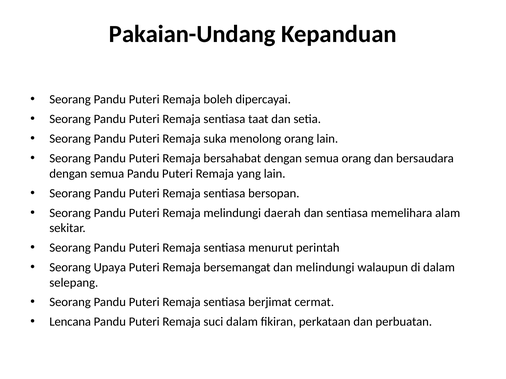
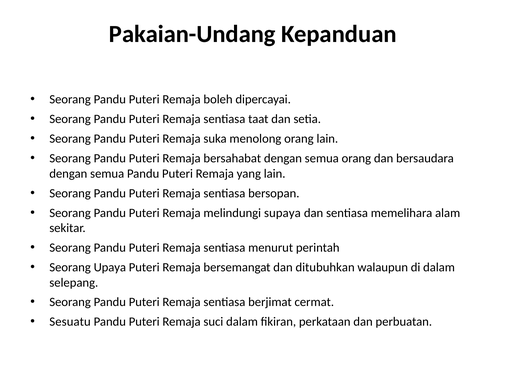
daerah: daerah -> supaya
dan melindungi: melindungi -> ditubuhkan
Lencana: Lencana -> Sesuatu
